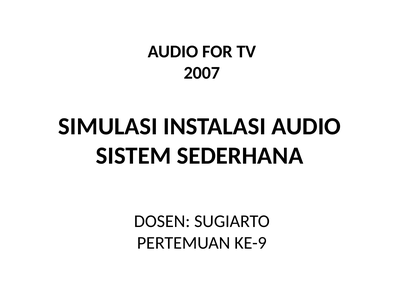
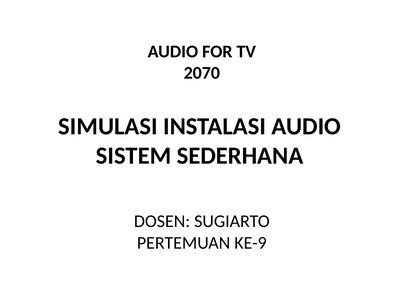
2007: 2007 -> 2070
